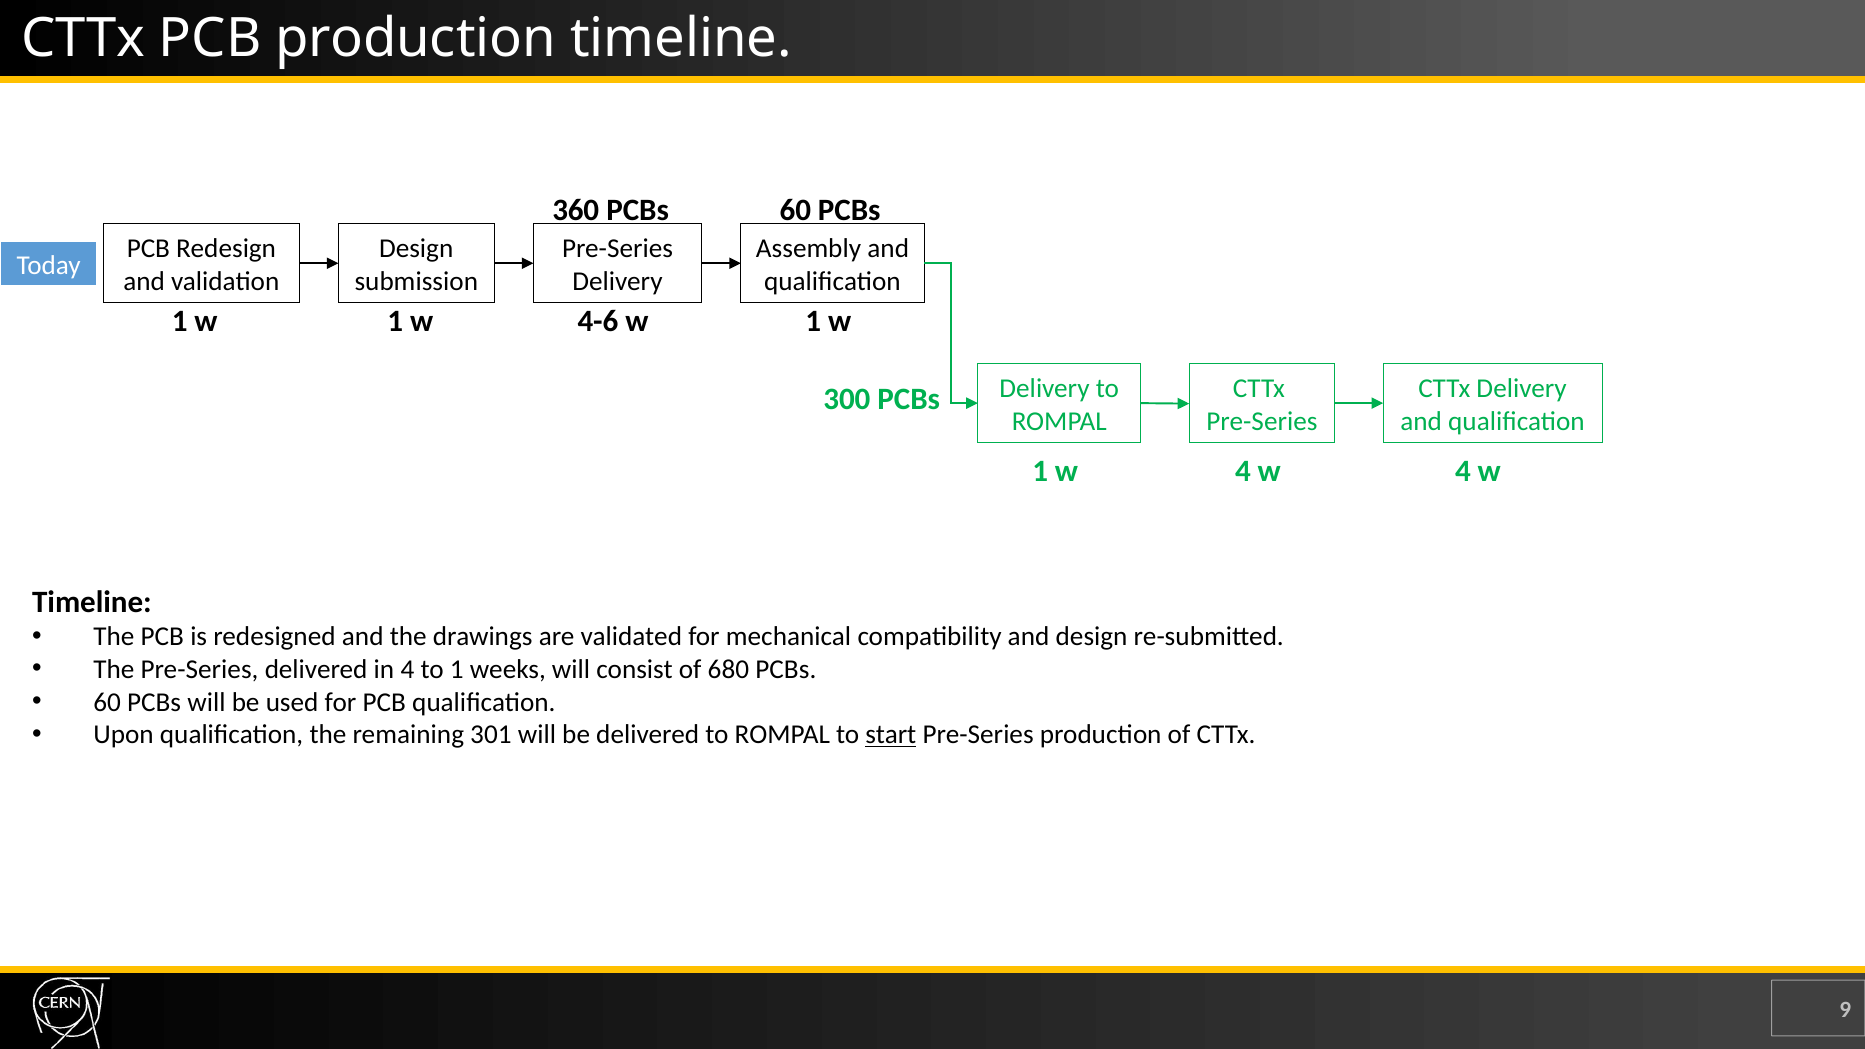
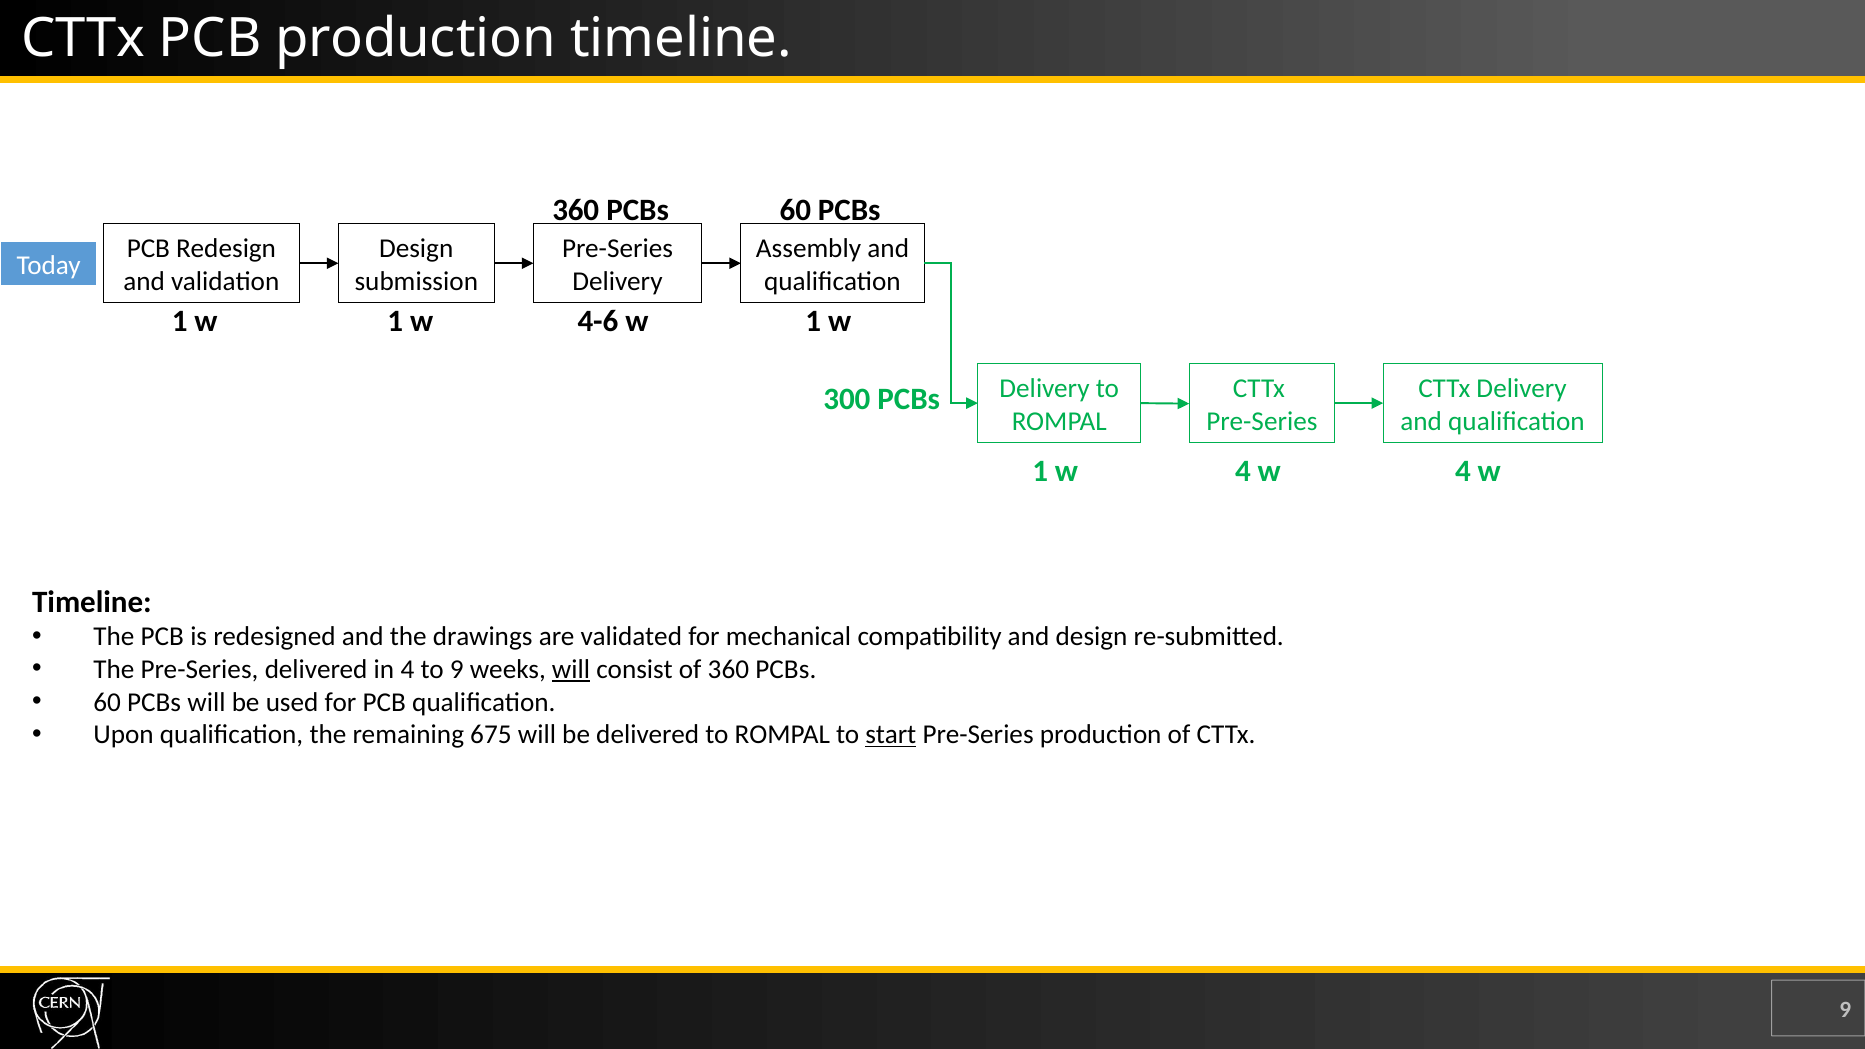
to 1: 1 -> 9
will at (571, 669) underline: none -> present
of 680: 680 -> 360
301: 301 -> 675
